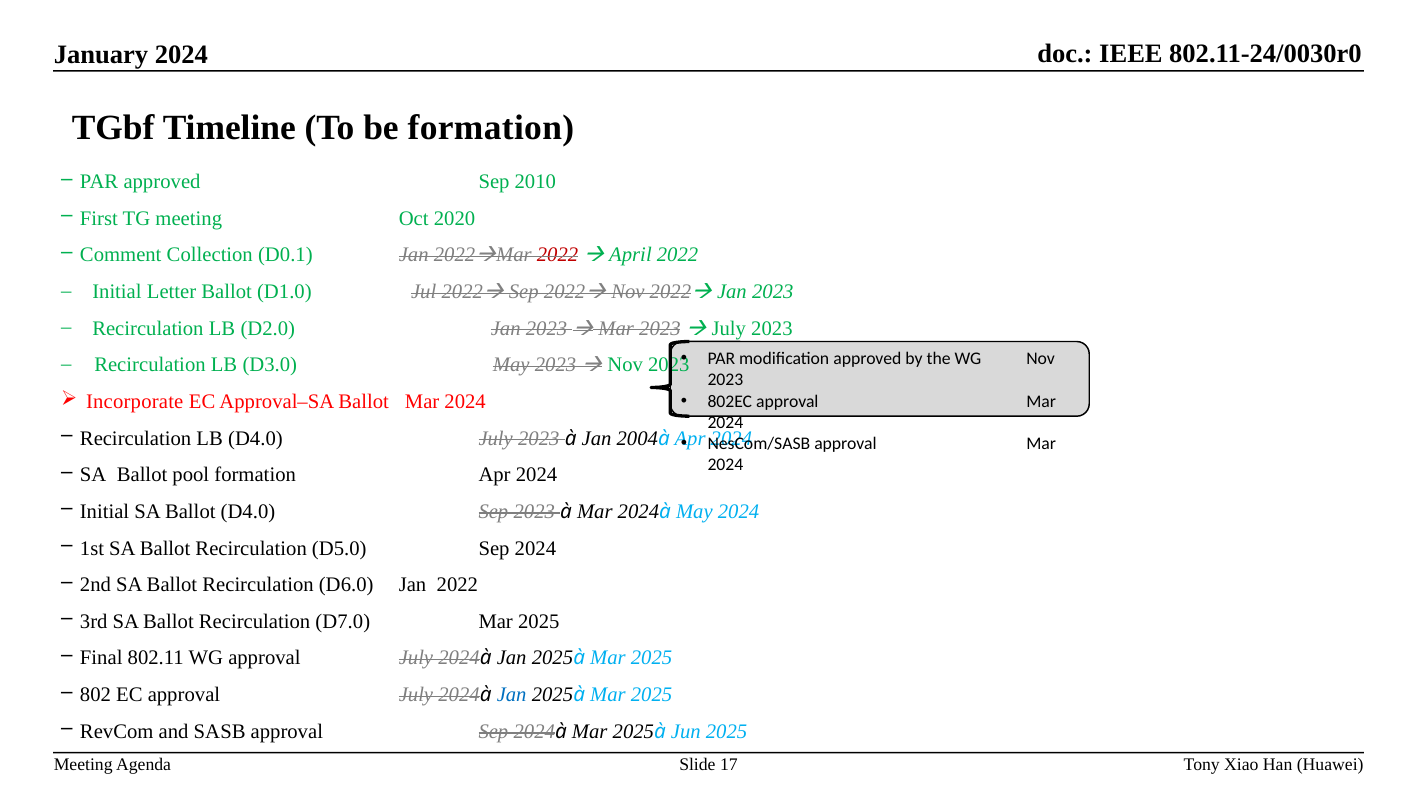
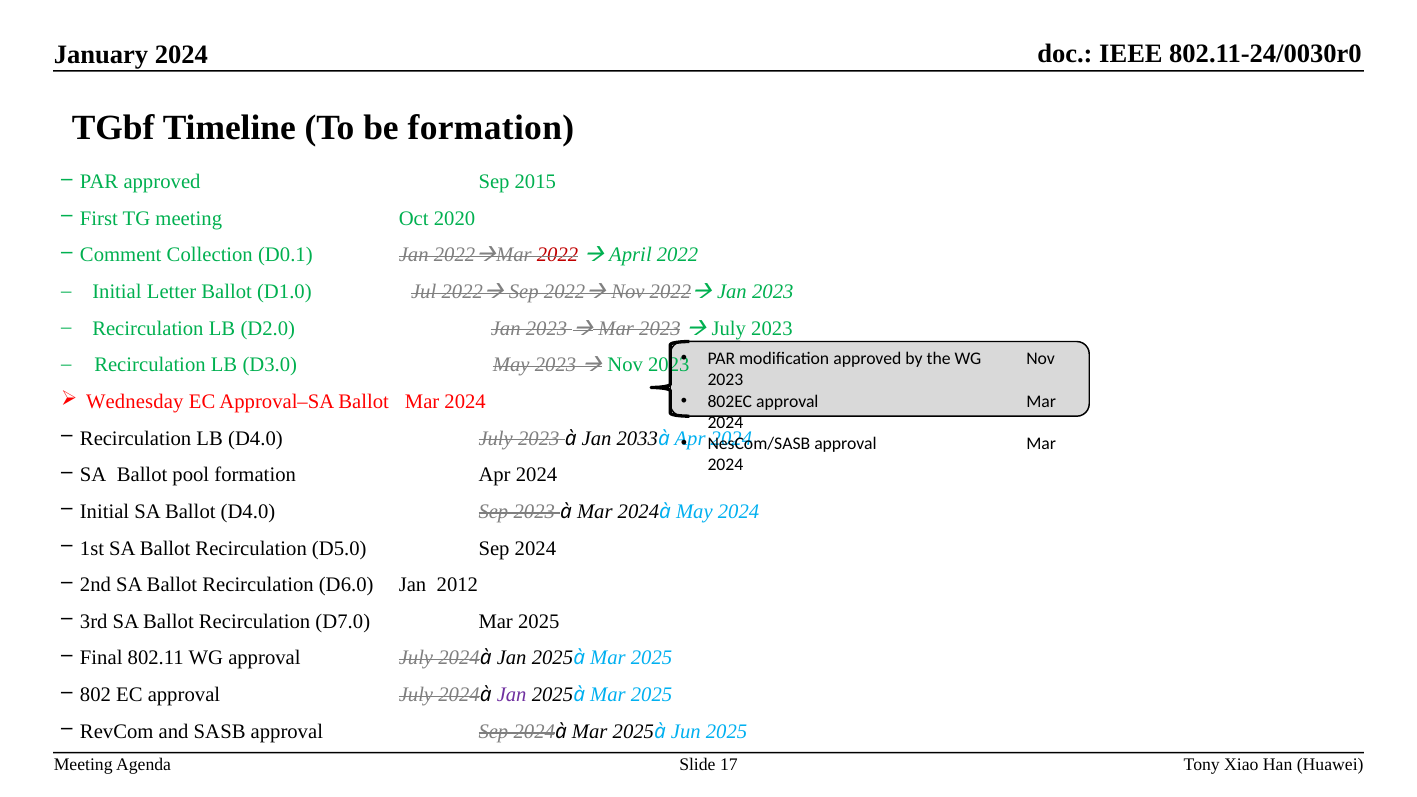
2010: 2010 -> 2015
Incorporate: Incorporate -> Wednesday
2004: 2004 -> 2033
Jan 2022: 2022 -> 2012
Jan at (512, 695) colour: blue -> purple
